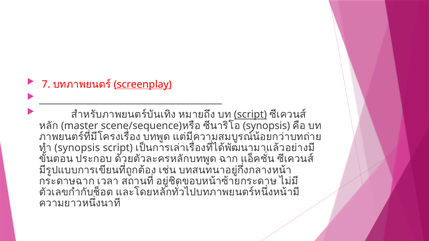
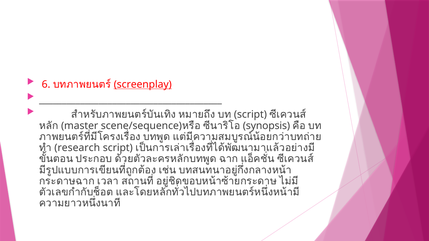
7: 7 -> 6
script at (250, 115) underline: present -> none
synopsis at (77, 148): synopsis -> research
